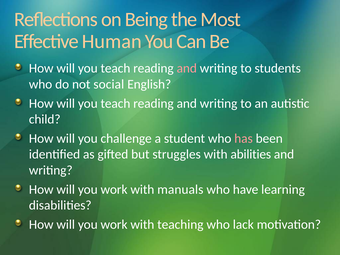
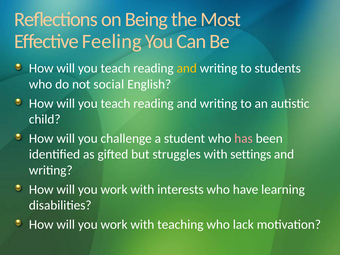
Human: Human -> Feeling
and at (187, 68) colour: pink -> yellow
abilities: abilities -> settings
manuals: manuals -> interests
